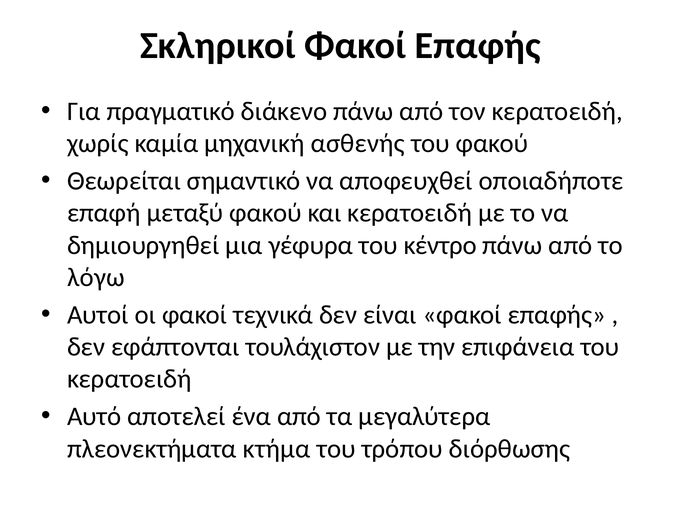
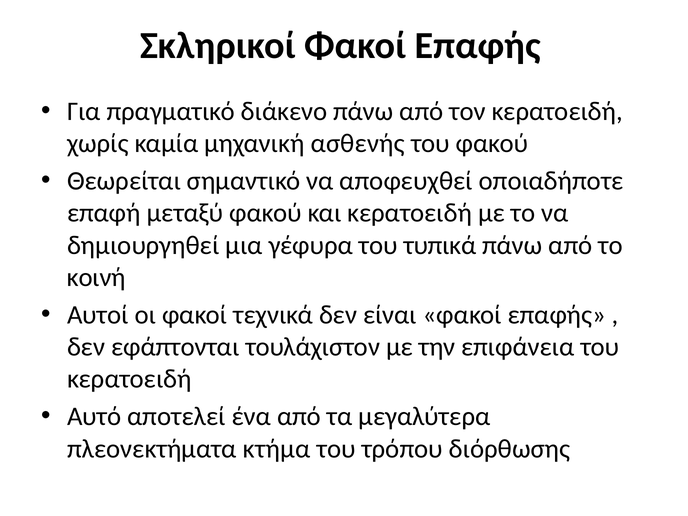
κέντρο: κέντρο -> τυπικά
λόγω: λόγω -> κοινή
